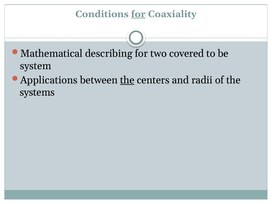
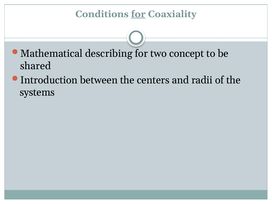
covered: covered -> concept
system: system -> shared
Applications: Applications -> Introduction
the at (127, 80) underline: present -> none
